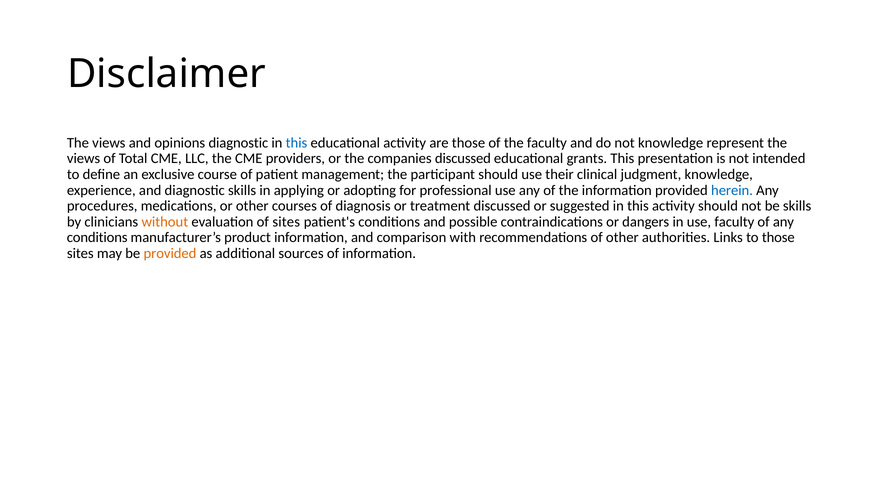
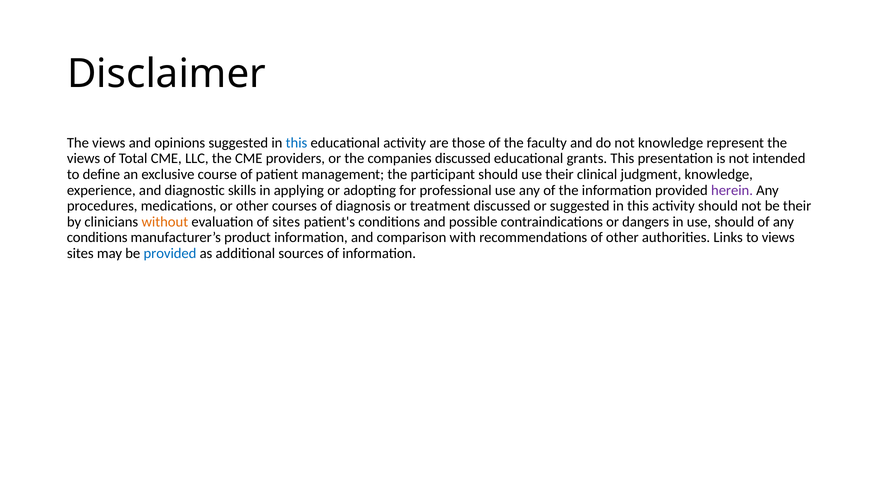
opinions diagnostic: diagnostic -> suggested
herein colour: blue -> purple
be skills: skills -> their
use faculty: faculty -> should
to those: those -> views
provided at (170, 253) colour: orange -> blue
